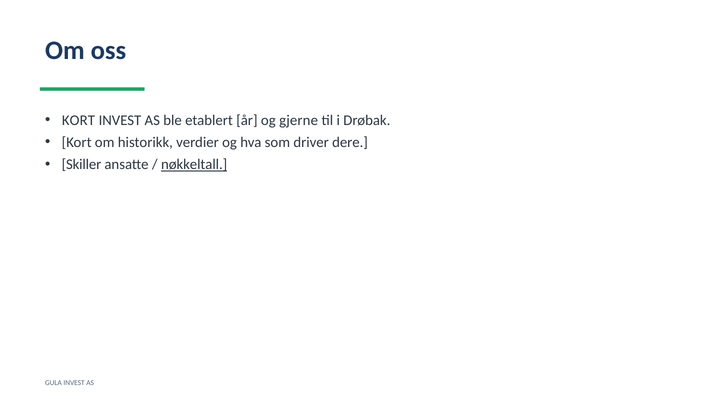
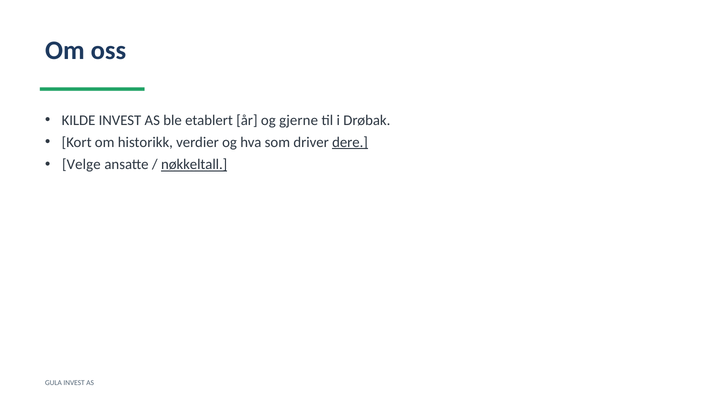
KORT at (78, 120): KORT -> KILDE
dere underline: none -> present
Skiller: Skiller -> Velge
